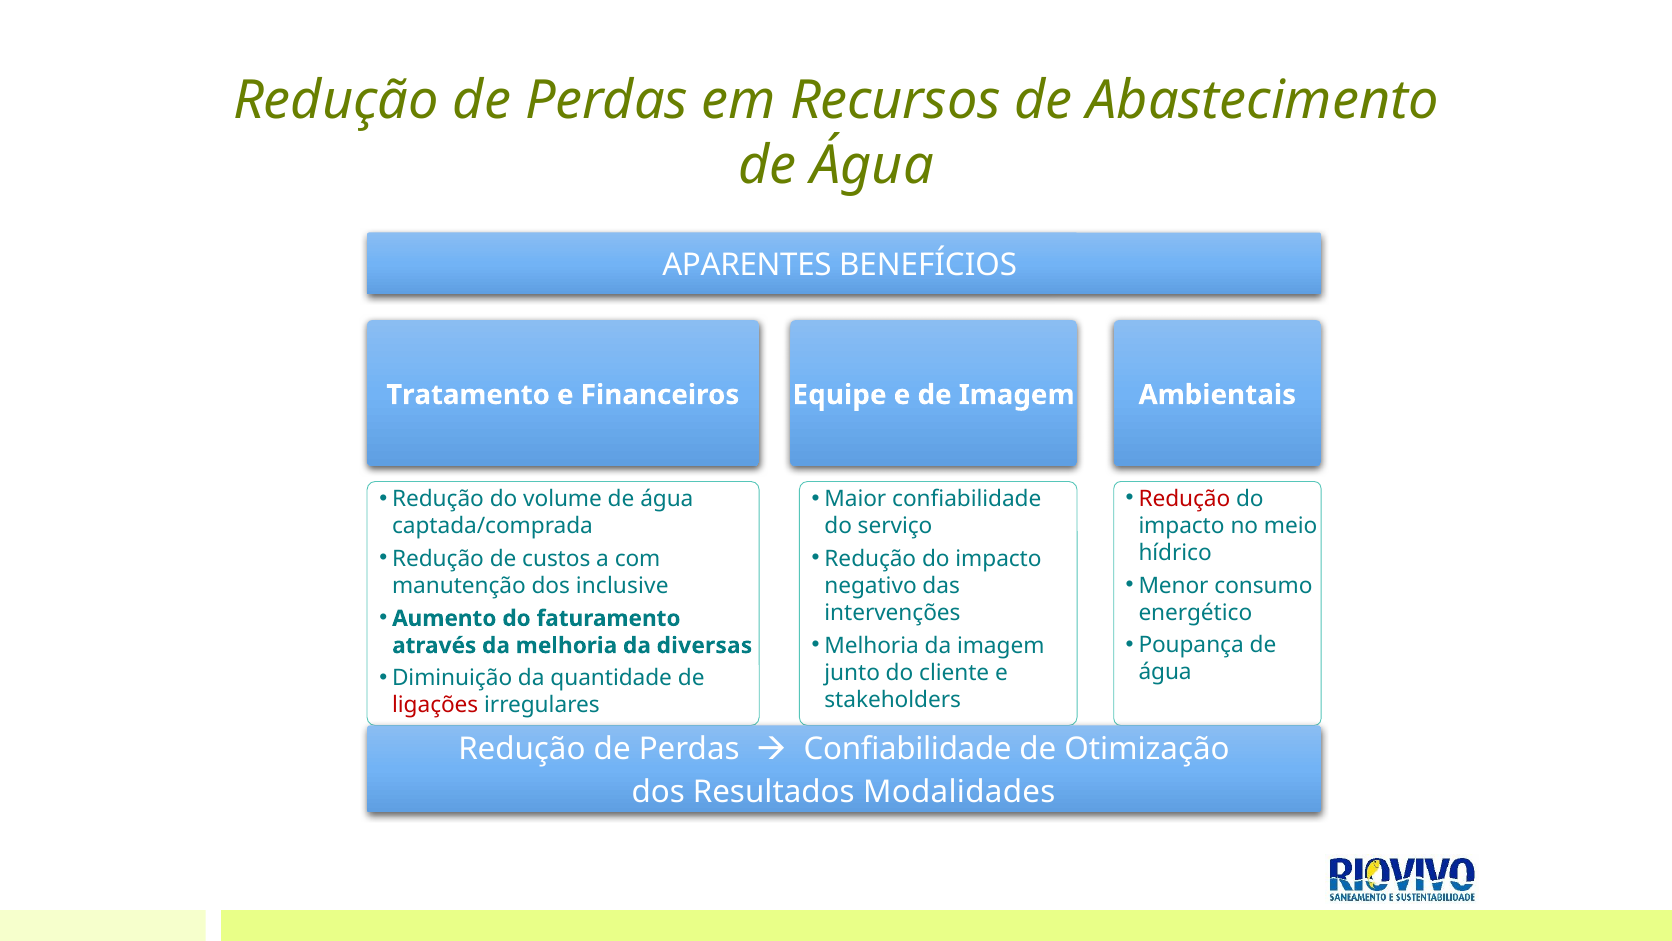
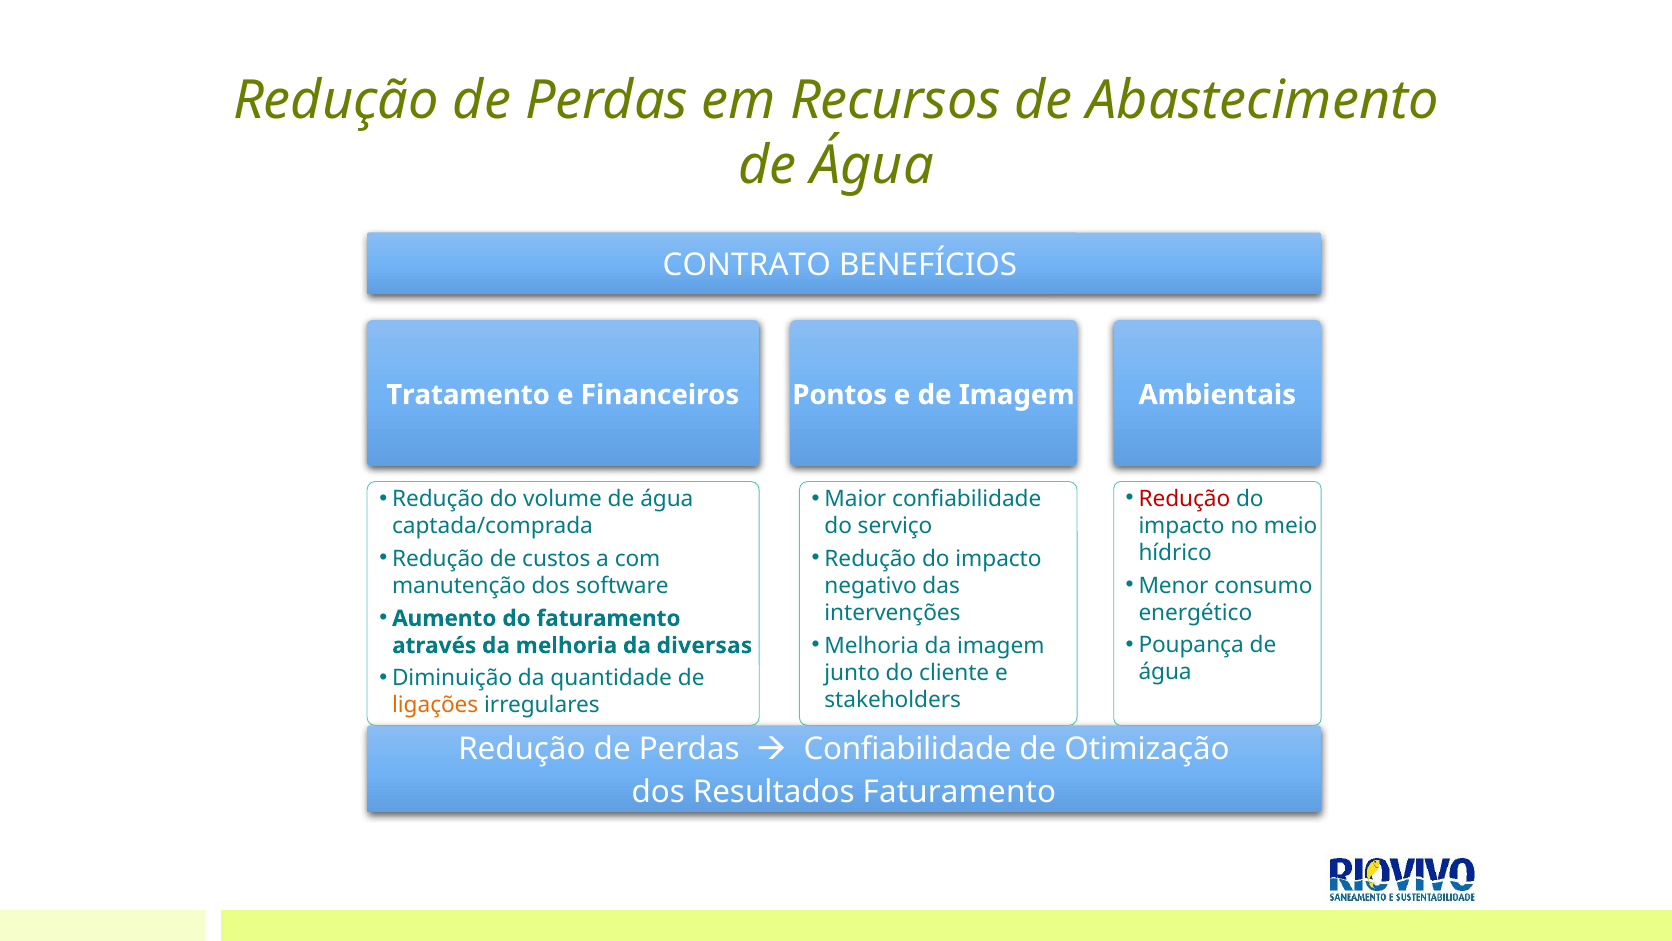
APARENTES: APARENTES -> CONTRATO
Equipe: Equipe -> Pontos
inclusive: inclusive -> software
ligações colour: red -> orange
Resultados Modalidades: Modalidades -> Faturamento
